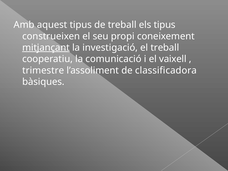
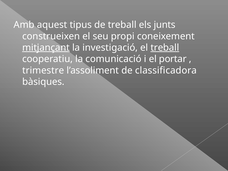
els tipus: tipus -> junts
treball at (165, 48) underline: none -> present
vaixell: vaixell -> portar
